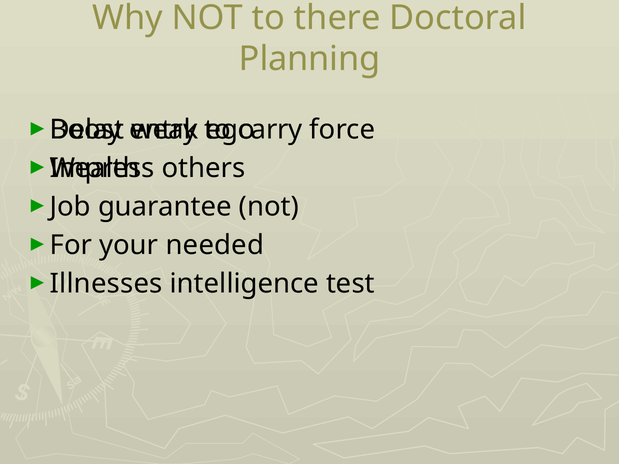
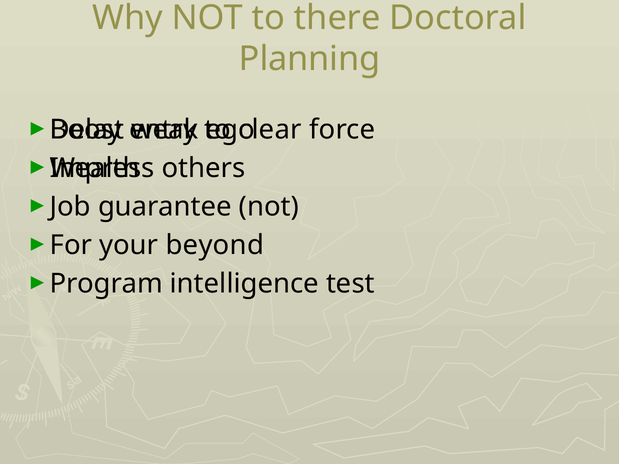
carry: carry -> clear
needed: needed -> beyond
Illnesses: Illnesses -> Program
